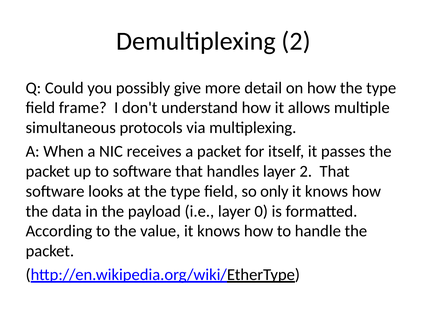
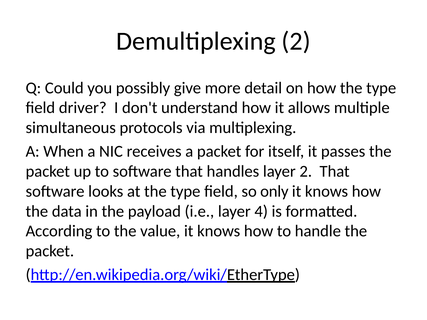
frame: frame -> driver
0: 0 -> 4
